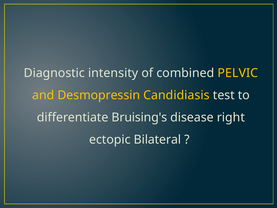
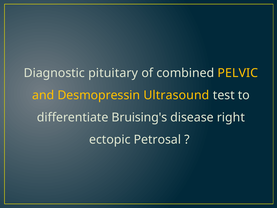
intensity: intensity -> pituitary
Candidiasis: Candidiasis -> Ultrasound
Bilateral: Bilateral -> Petrosal
